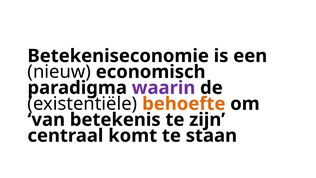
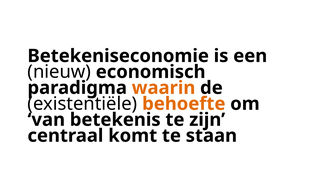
waarin colour: purple -> orange
